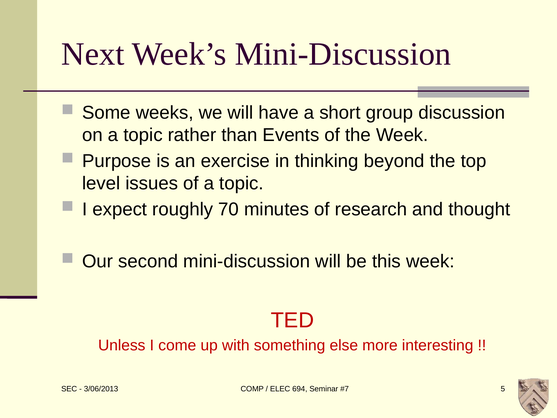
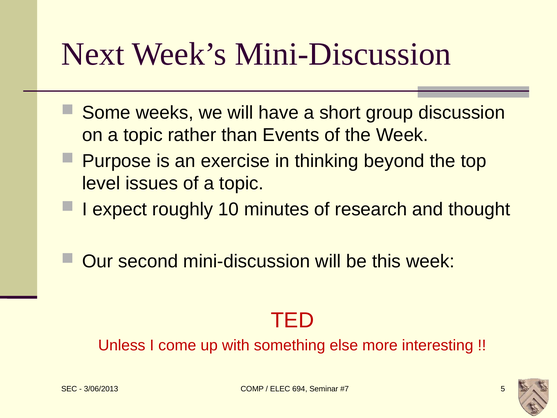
70: 70 -> 10
